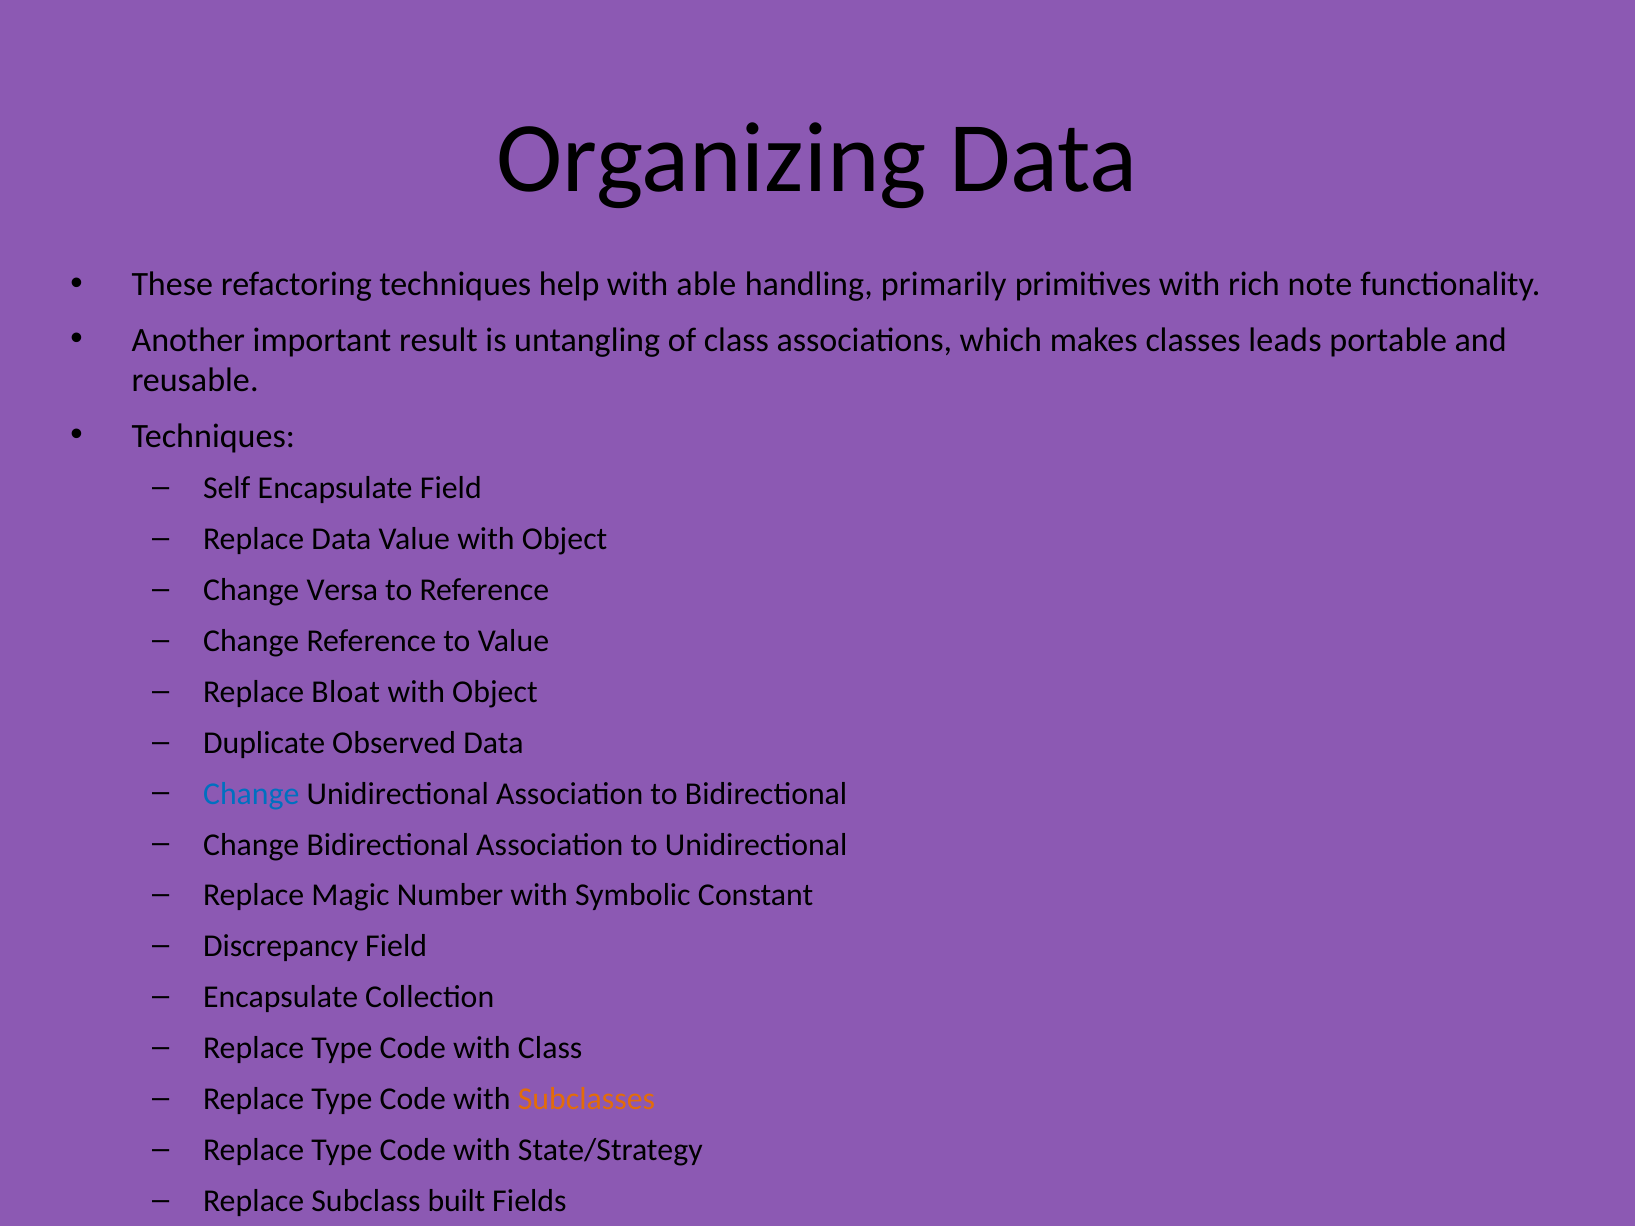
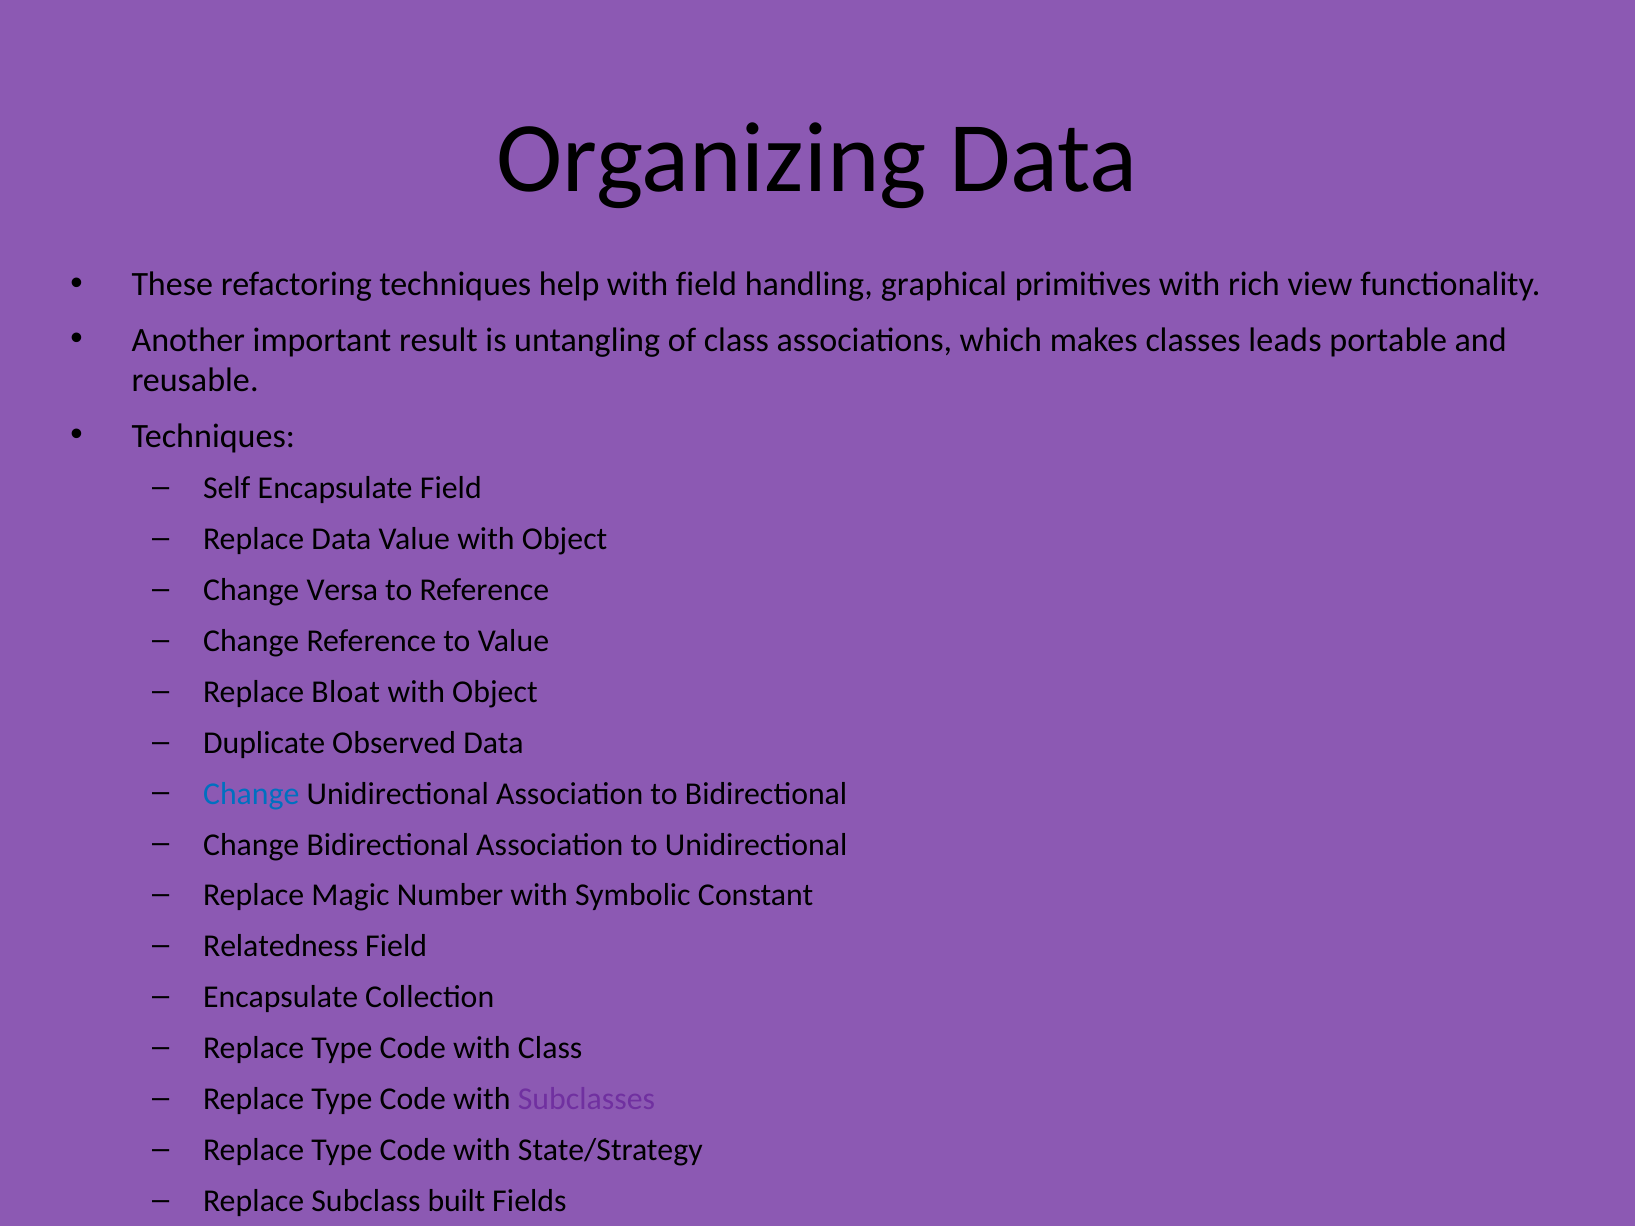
with able: able -> field
primarily: primarily -> graphical
note: note -> view
Discrepancy: Discrepancy -> Relatedness
Subclasses colour: orange -> purple
